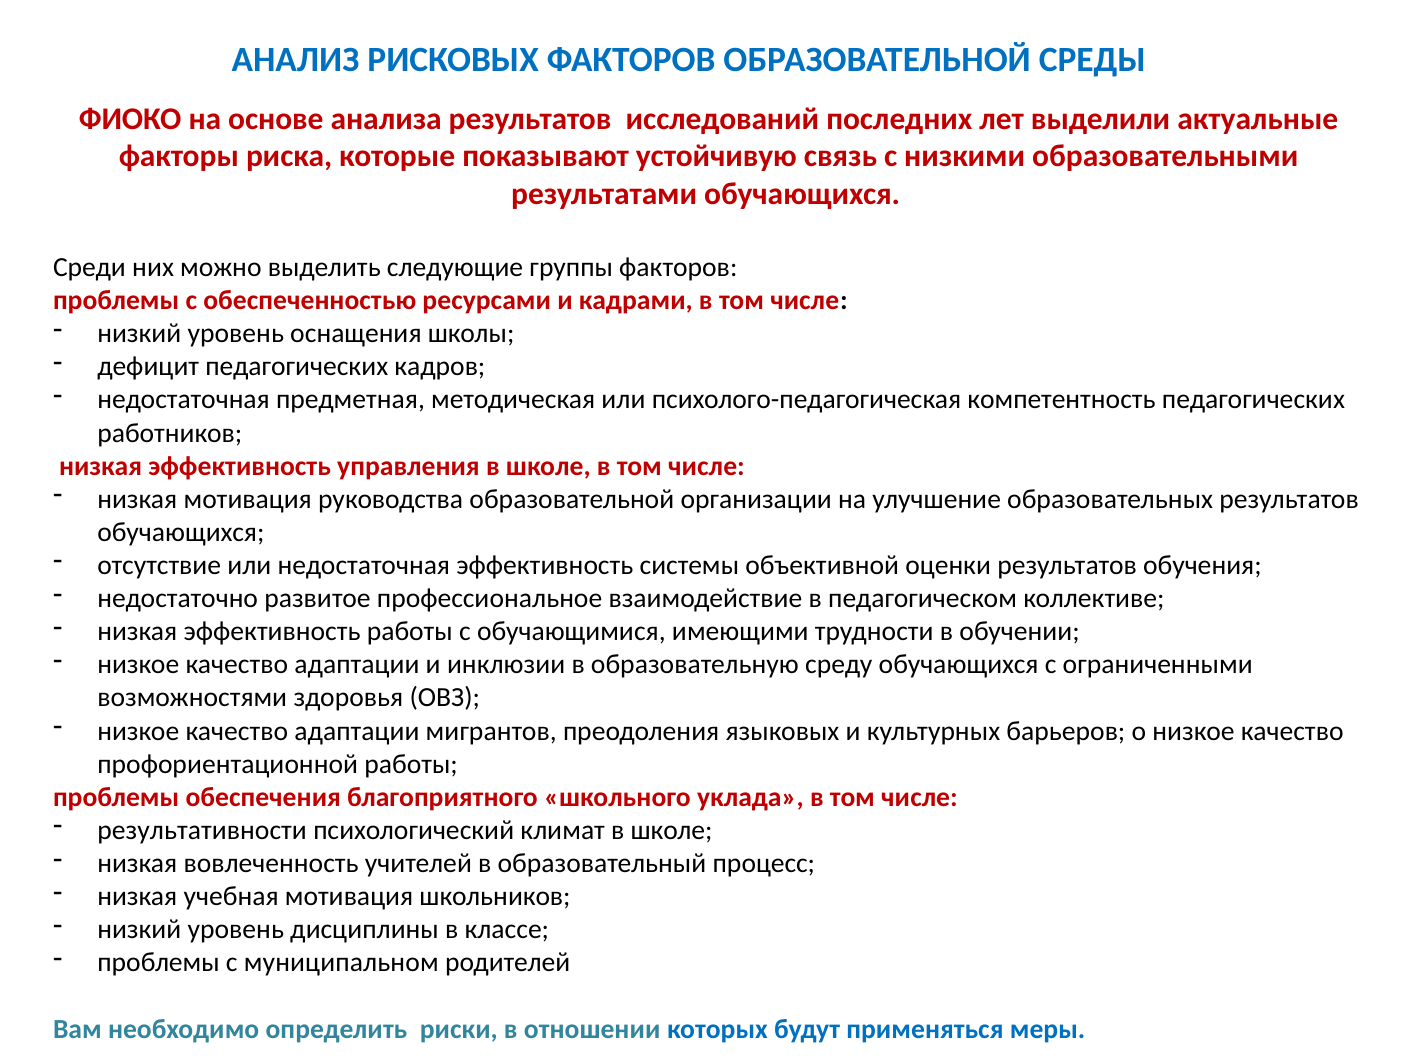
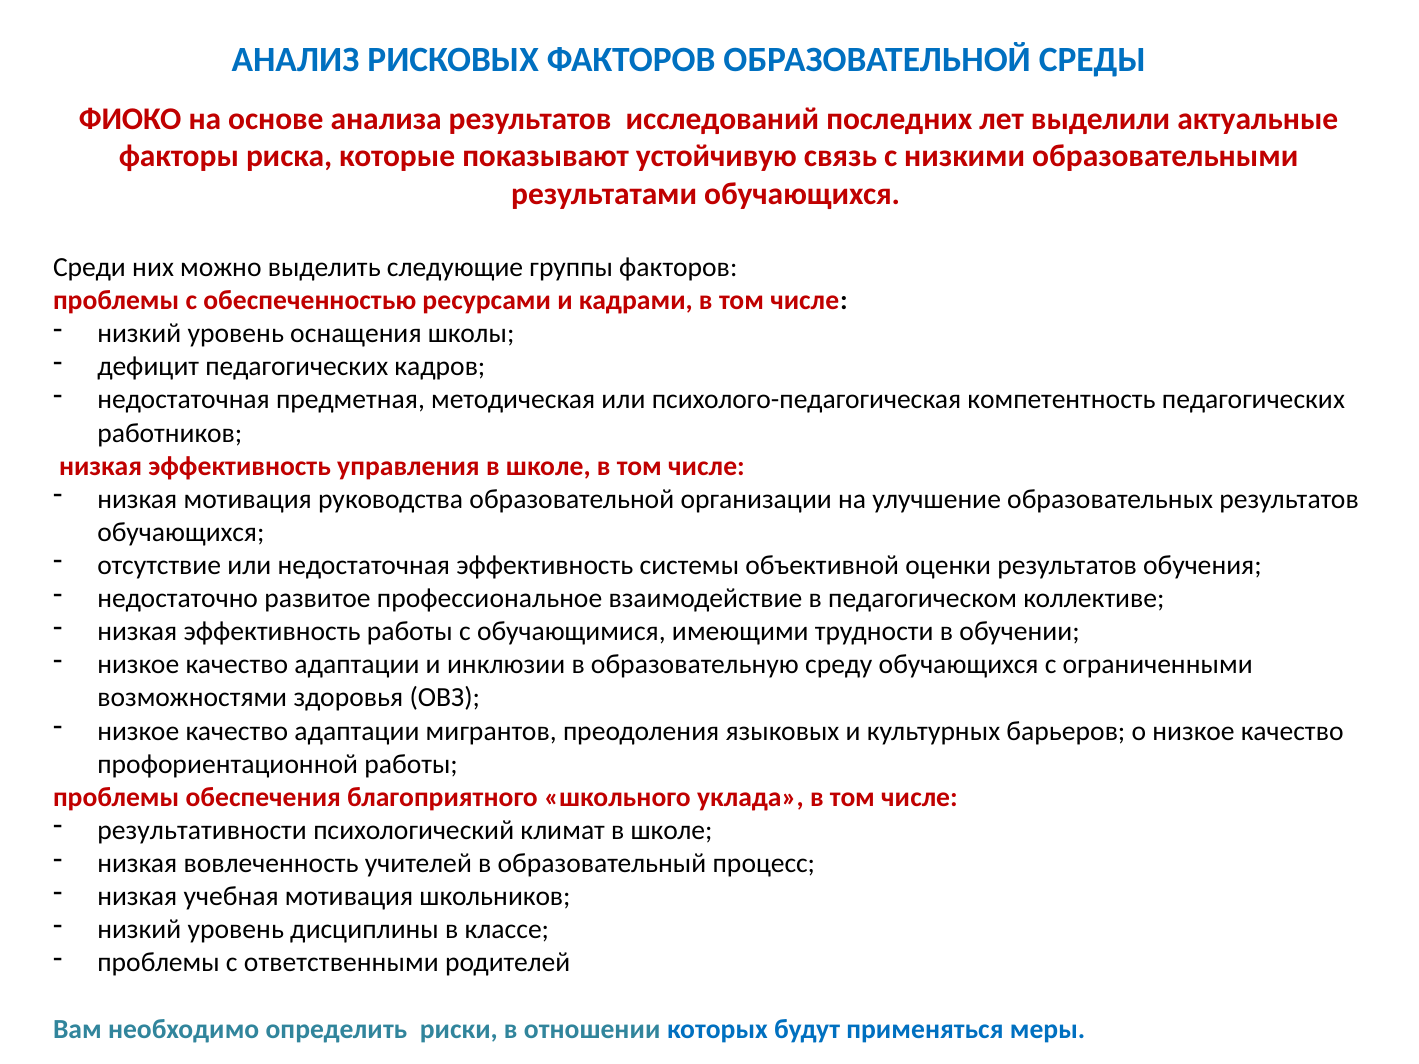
муниципальном: муниципальном -> ответственными
